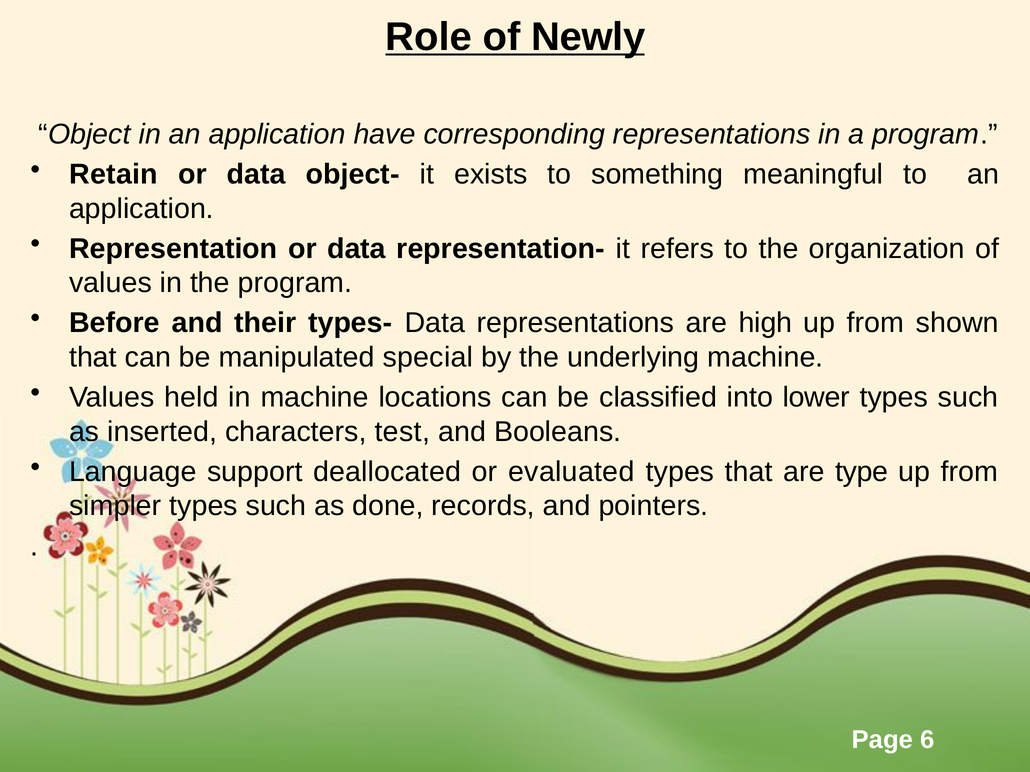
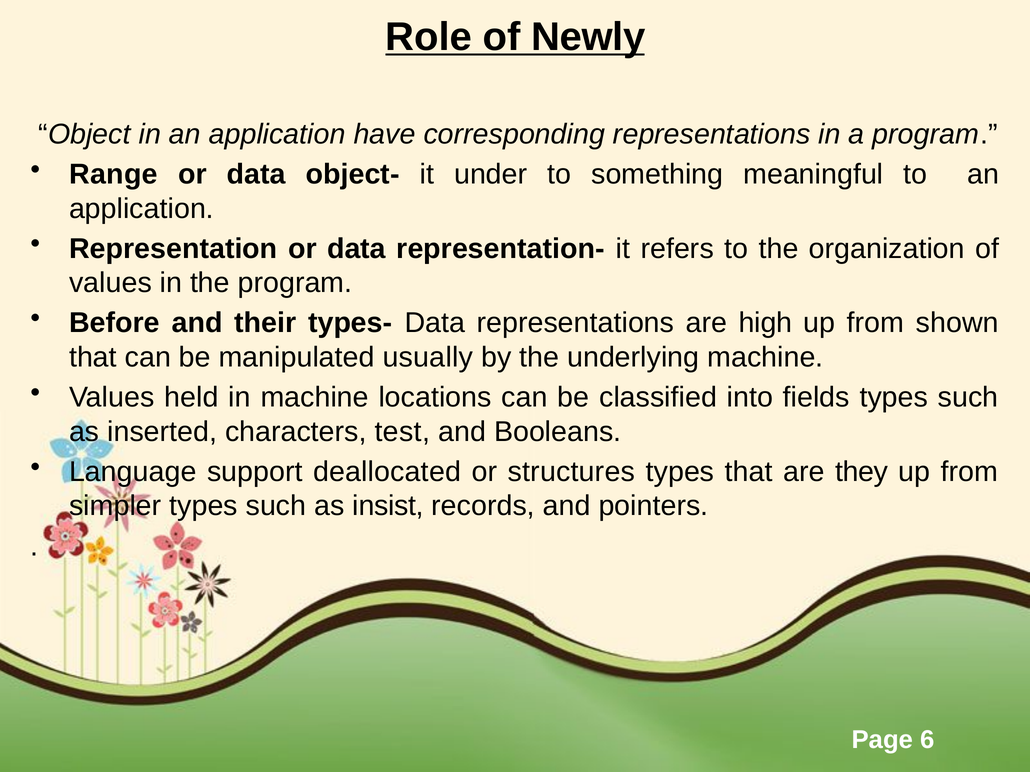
Retain: Retain -> Range
exists: exists -> under
special: special -> usually
lower: lower -> fields
evaluated: evaluated -> structures
type: type -> they
done: done -> insist
